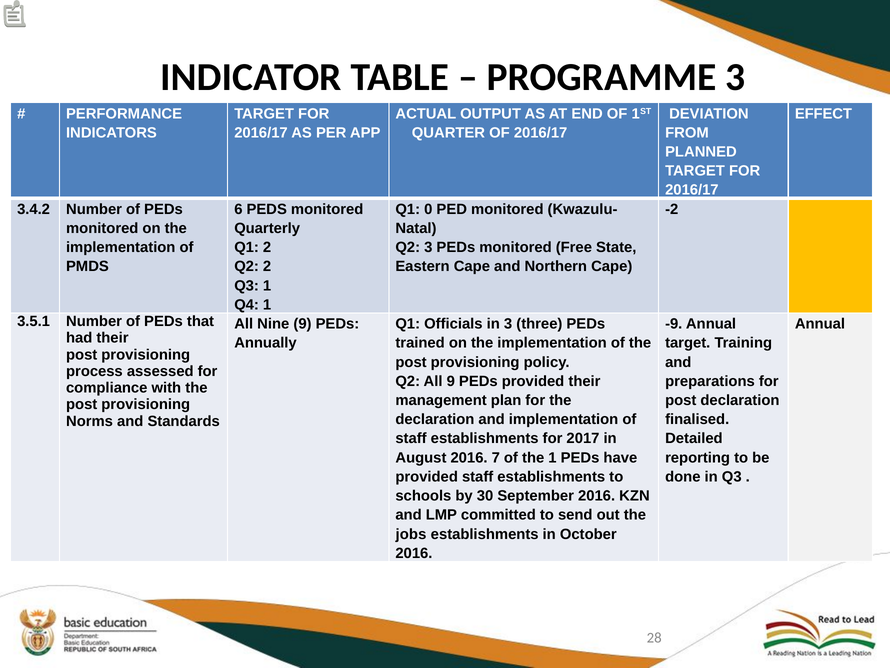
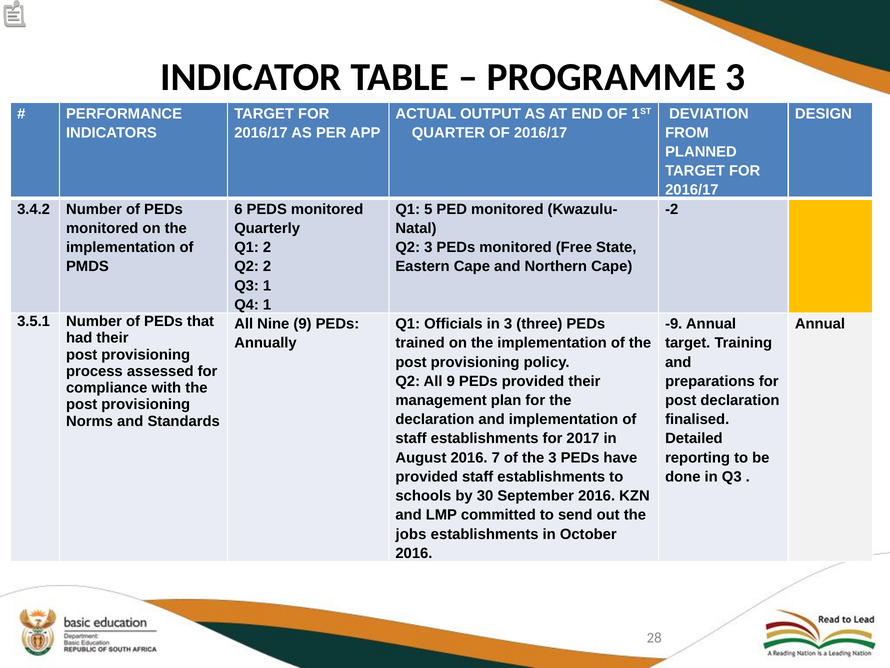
EFFECT: EFFECT -> DESIGN
0: 0 -> 5
the 1: 1 -> 3
